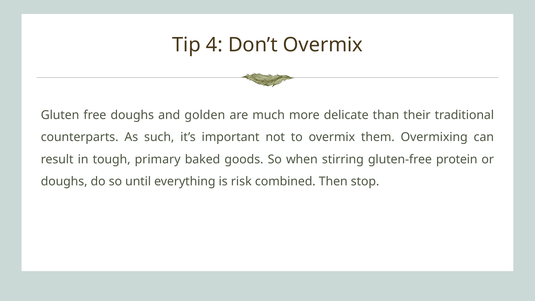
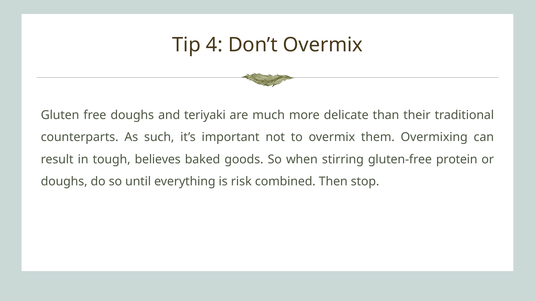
golden: golden -> teriyaki
primary: primary -> believes
